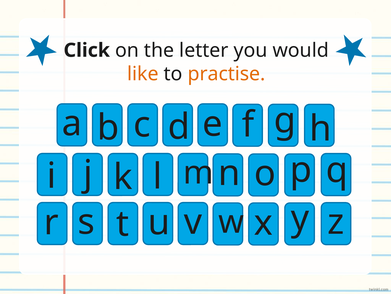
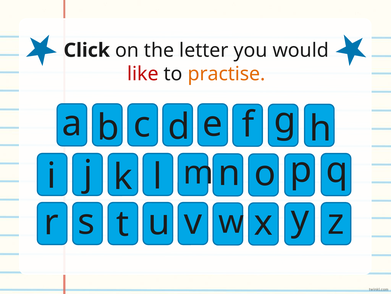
like colour: orange -> red
